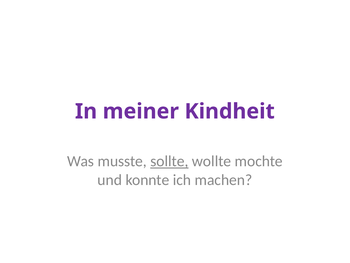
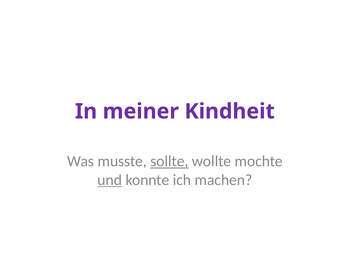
und underline: none -> present
